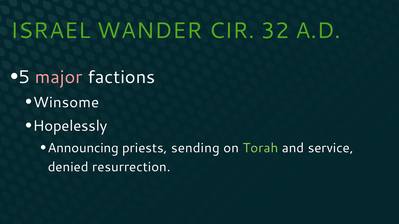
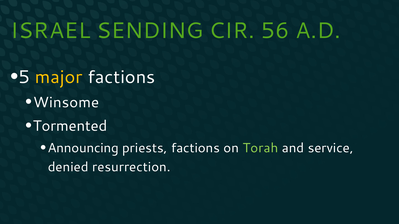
WANDER: WANDER -> SENDING
32: 32 -> 56
major colour: pink -> yellow
Hopelessly: Hopelessly -> Tormented
priests sending: sending -> factions
